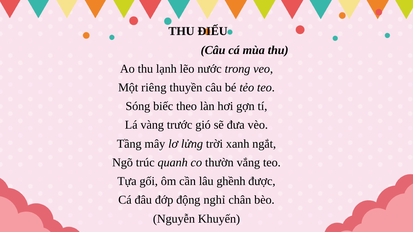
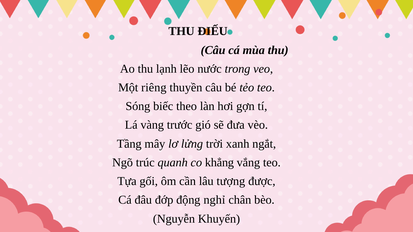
thườn: thườn -> khẳng
ghềnh: ghềnh -> tượng
